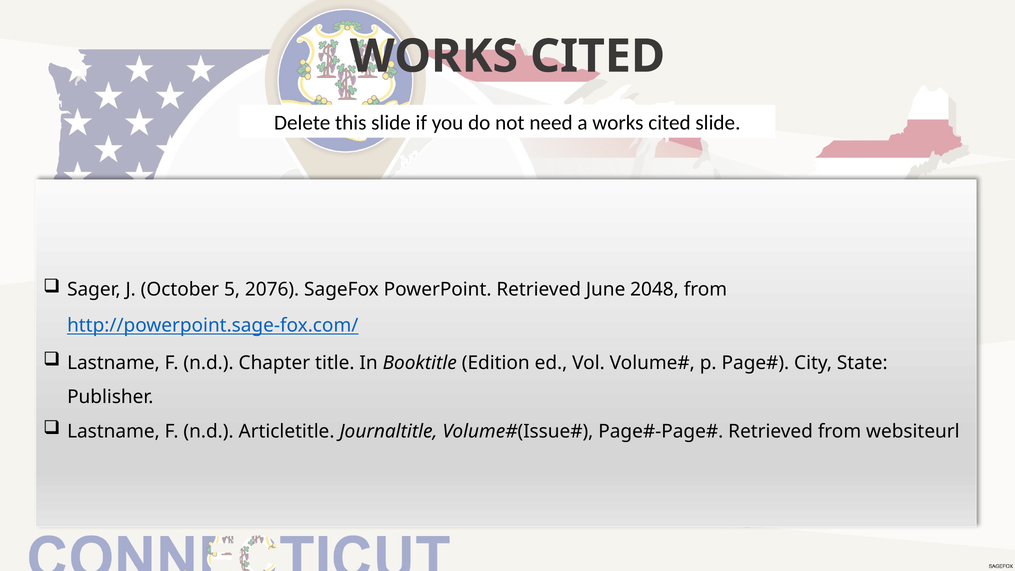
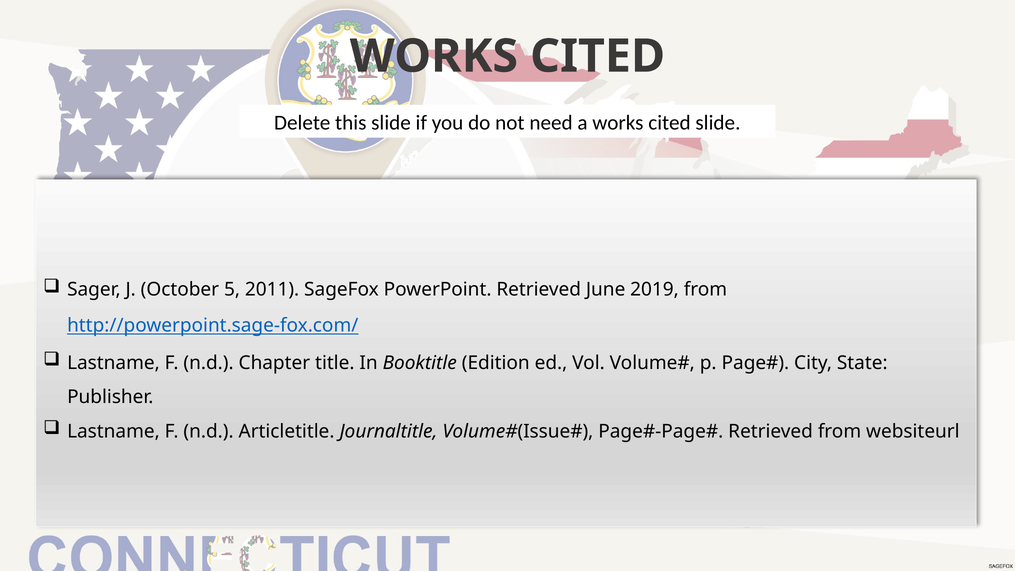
2076: 2076 -> 2011
2048: 2048 -> 2019
